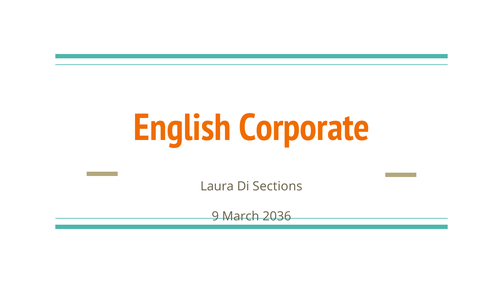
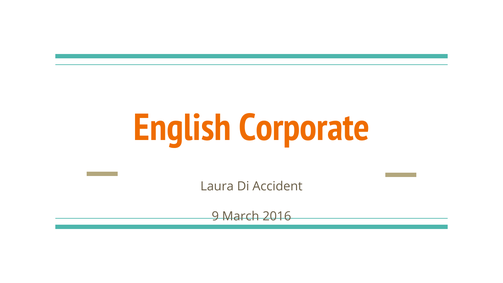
Sections: Sections -> Accident
2036: 2036 -> 2016
